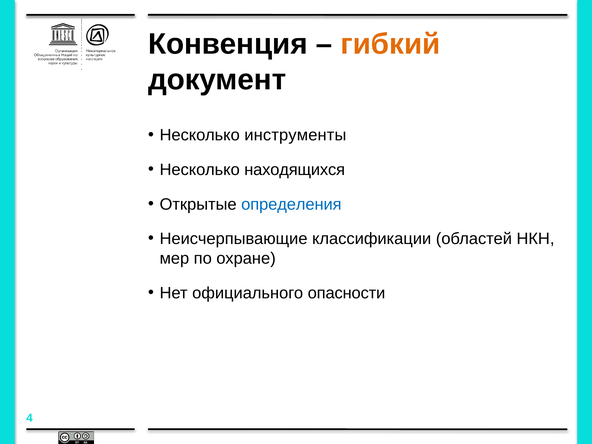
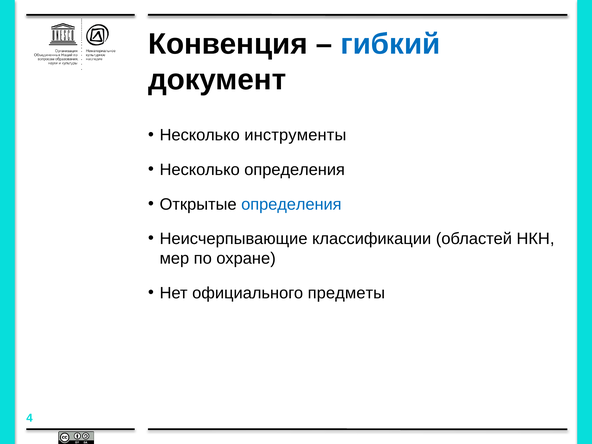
гибкий colour: orange -> blue
Несколько находящихся: находящихся -> определения
опасности: опасности -> предметы
